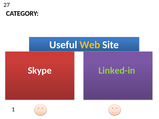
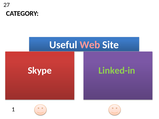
Web colour: yellow -> pink
